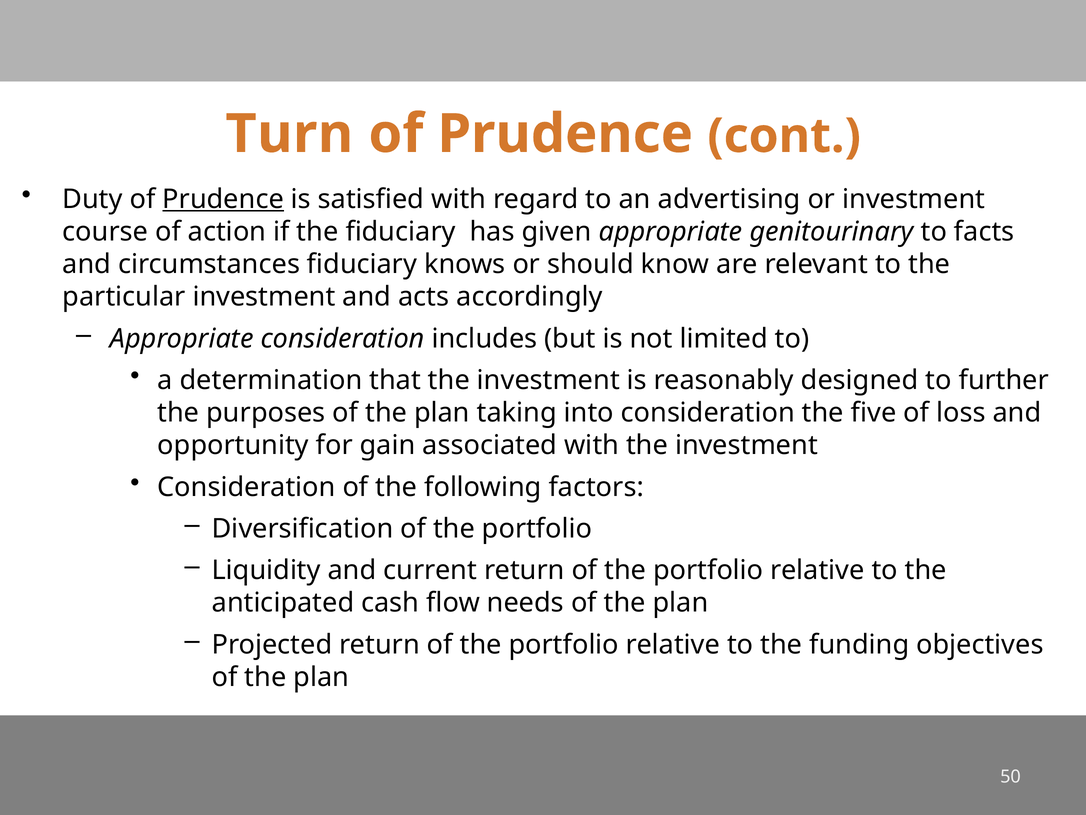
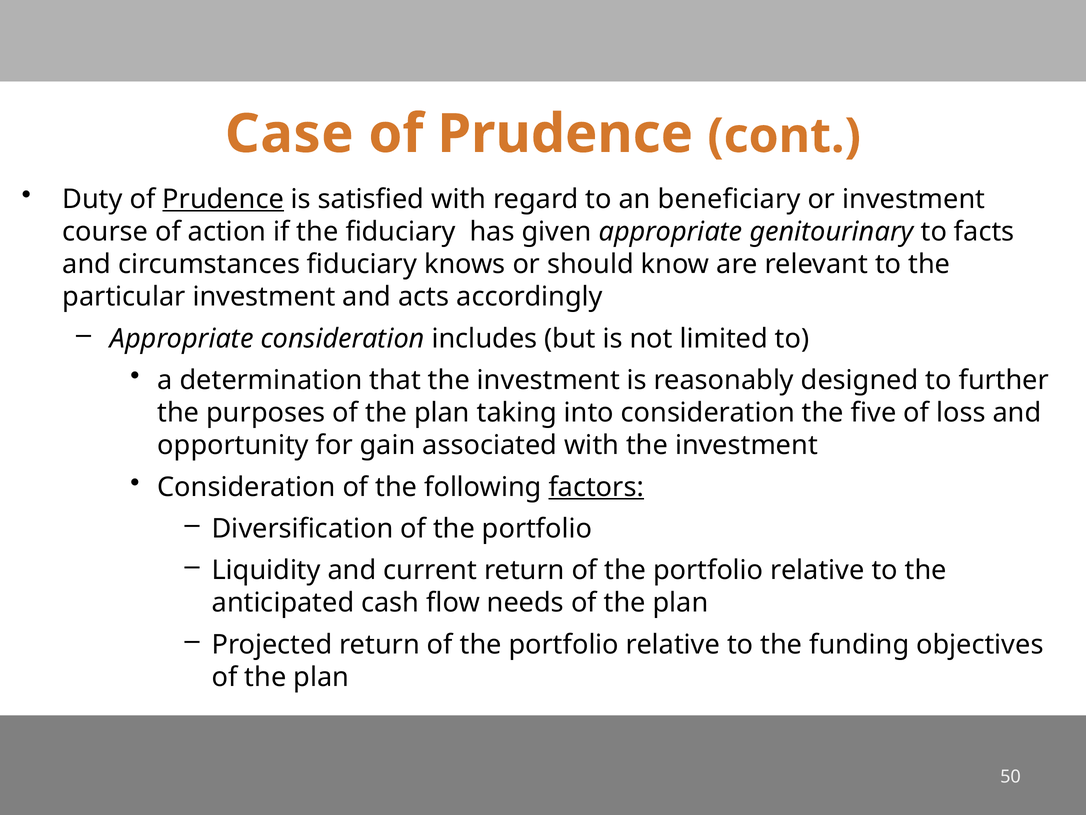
Turn: Turn -> Case
advertising: advertising -> beneficiary
factors underline: none -> present
